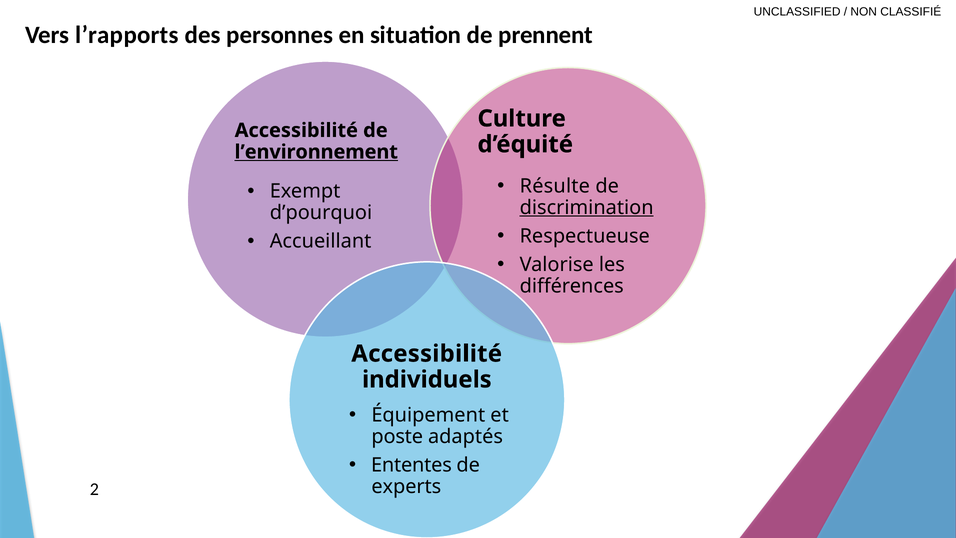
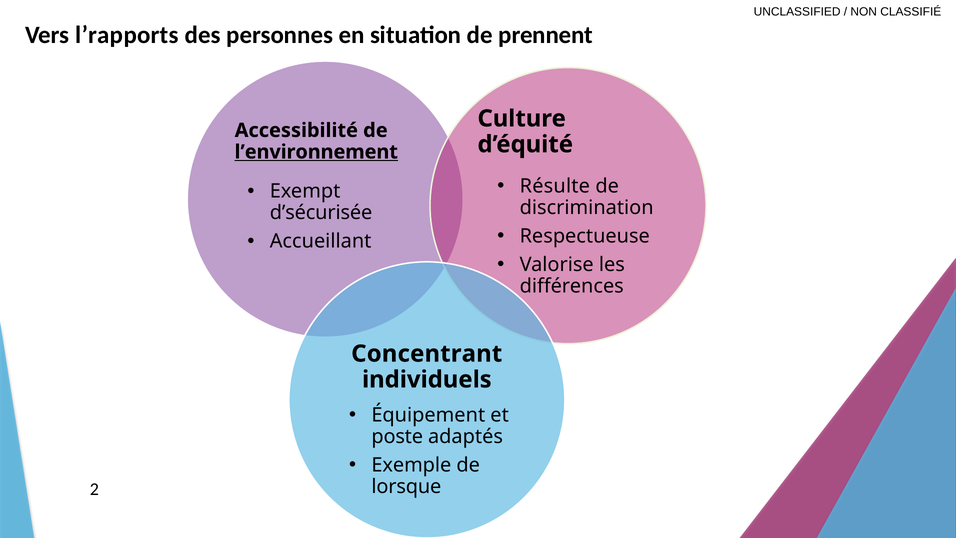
discrimination underline: present -> none
d’pourquoi: d’pourquoi -> d’sécurisée
Accessibilité at (427, 354): Accessibilité -> Concentrant
Ententes: Ententes -> Exemple
experts: experts -> lorsque
